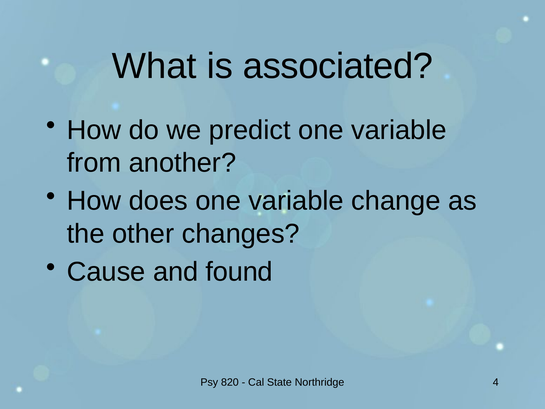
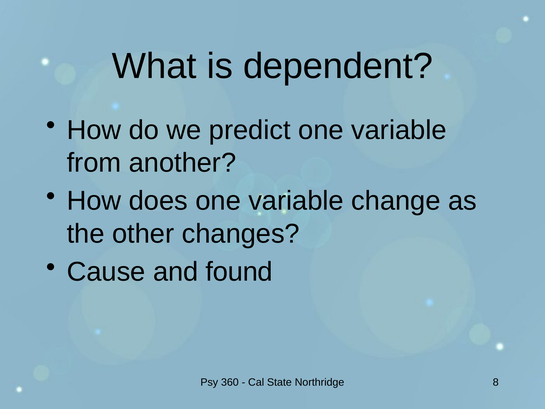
associated: associated -> dependent
820: 820 -> 360
4: 4 -> 8
